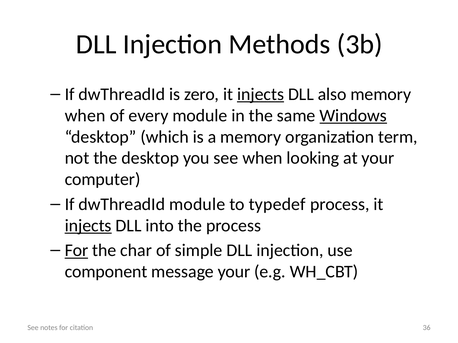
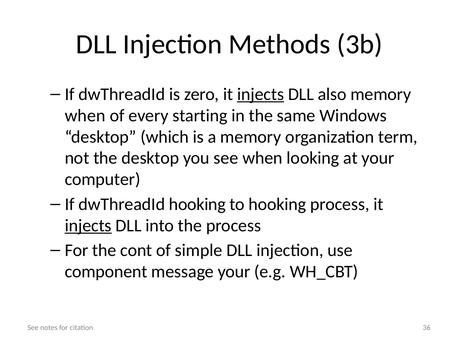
every module: module -> starting
Windows underline: present -> none
dwThreadId module: module -> hooking
to typedef: typedef -> hooking
For at (76, 251) underline: present -> none
char: char -> cont
